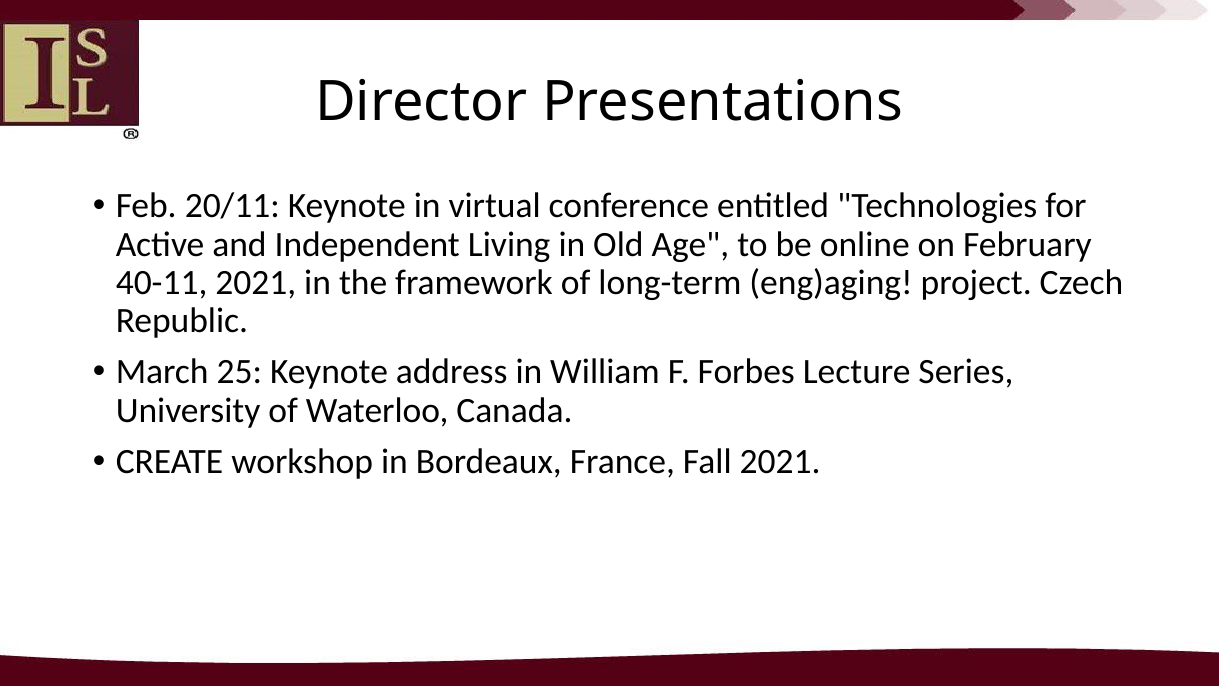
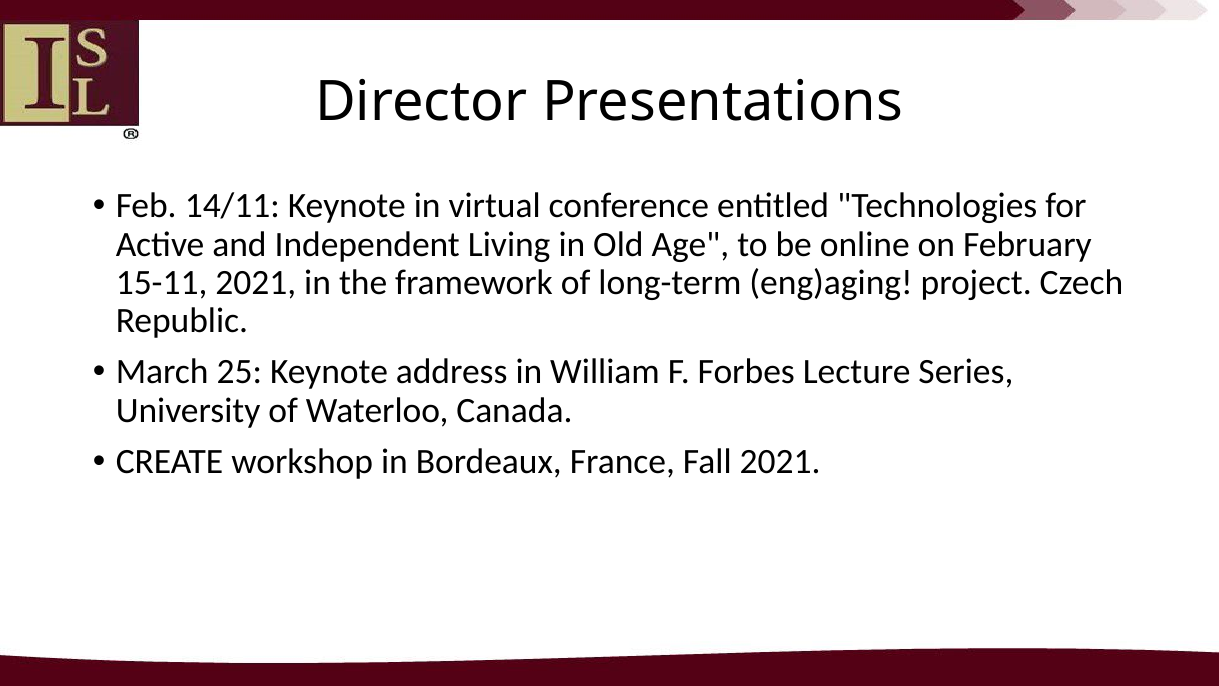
20/11: 20/11 -> 14/11
40-11: 40-11 -> 15-11
